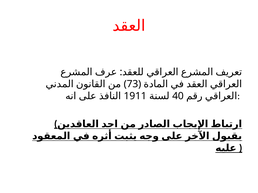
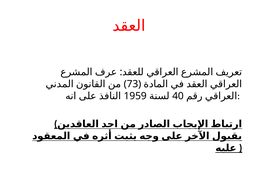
1911: 1911 -> 1959
